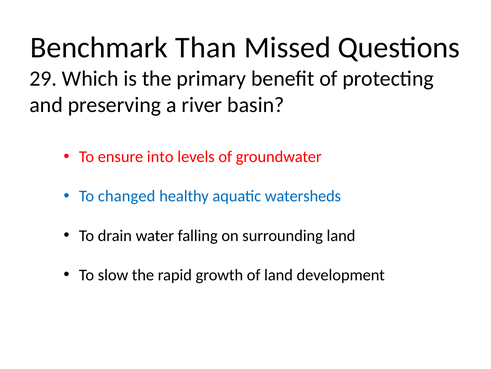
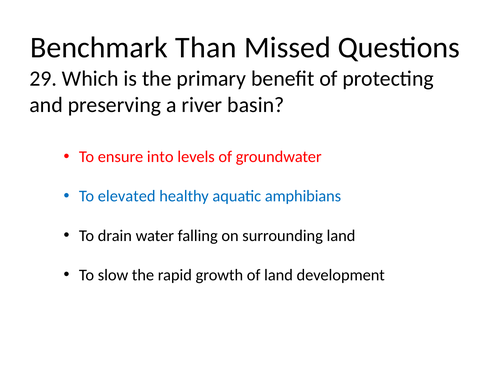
changed: changed -> elevated
watersheds: watersheds -> amphibians
